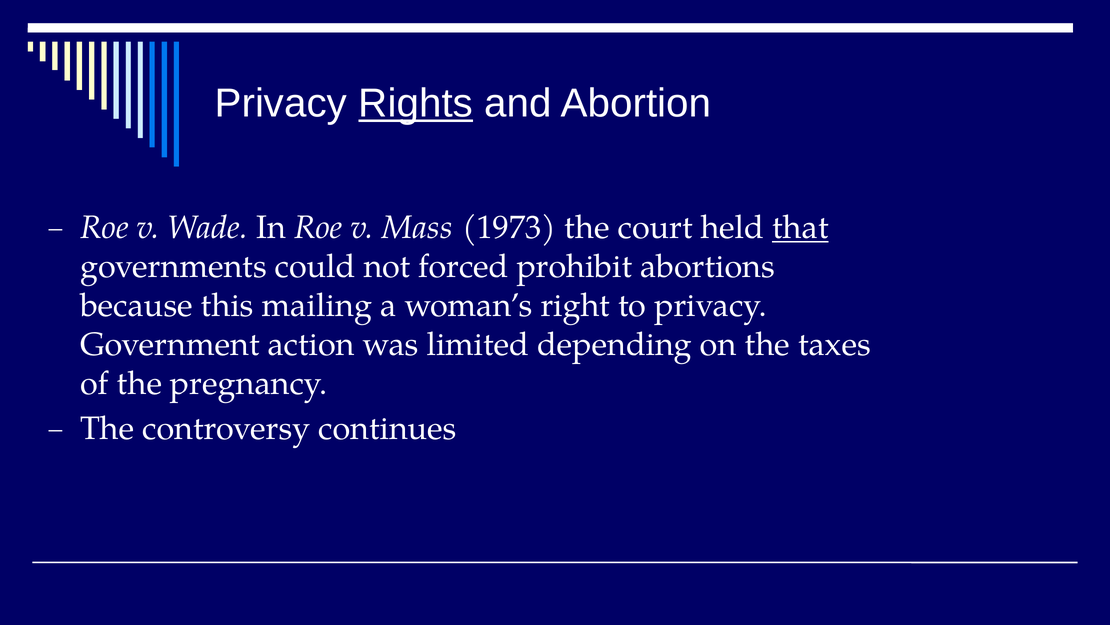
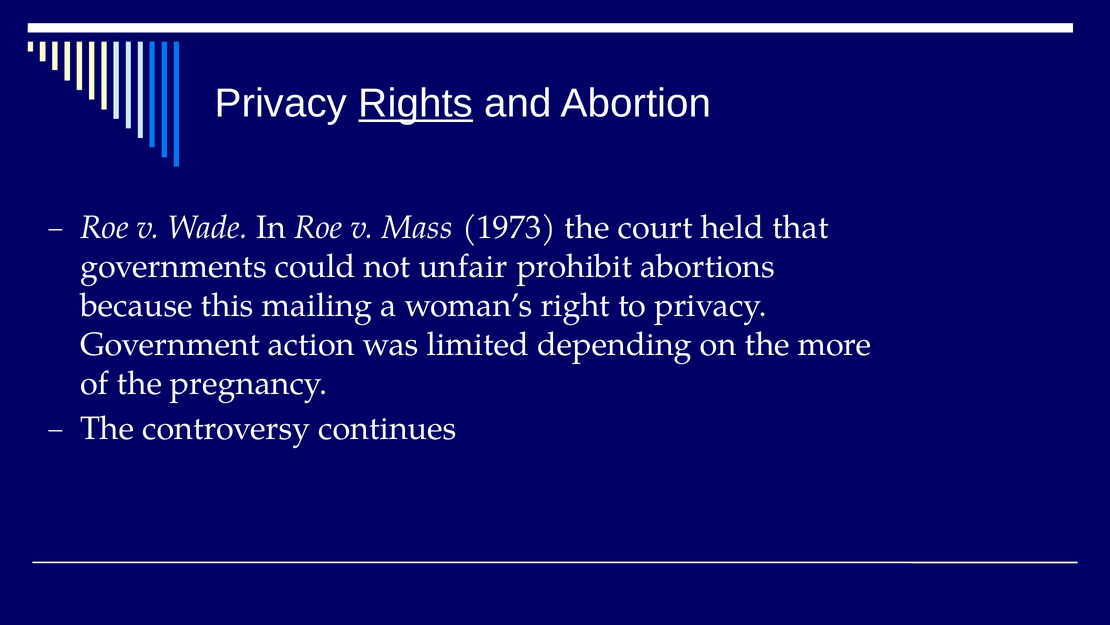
that underline: present -> none
forced: forced -> unfair
taxes: taxes -> more
